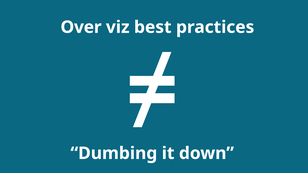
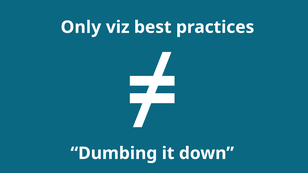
Over: Over -> Only
